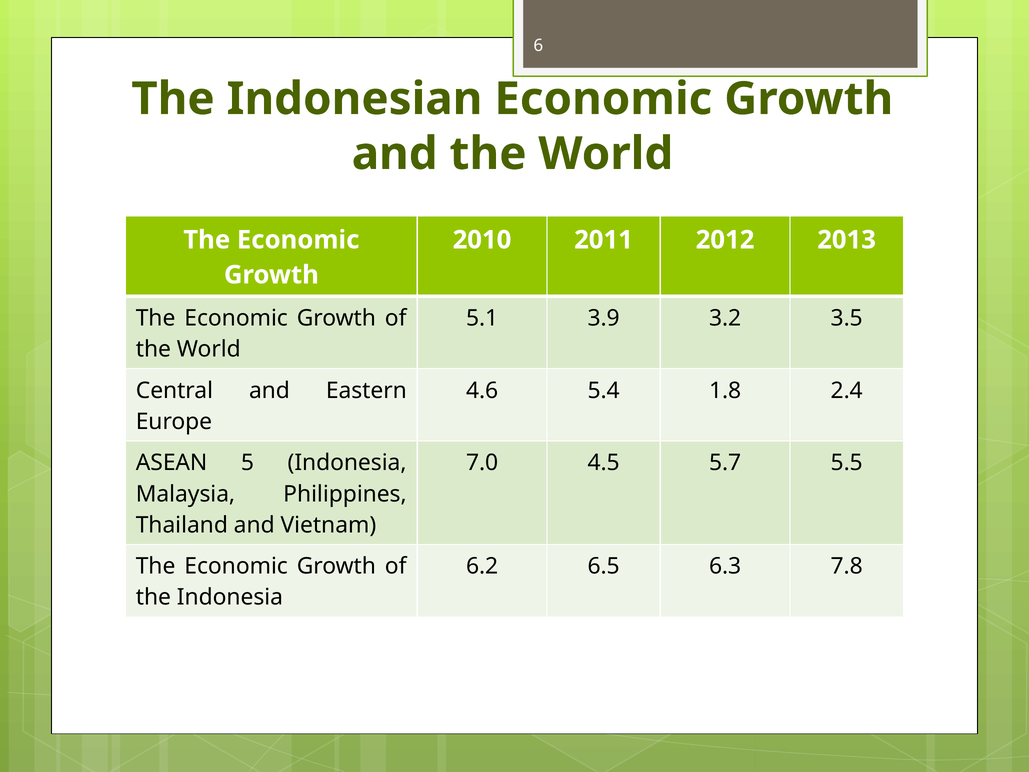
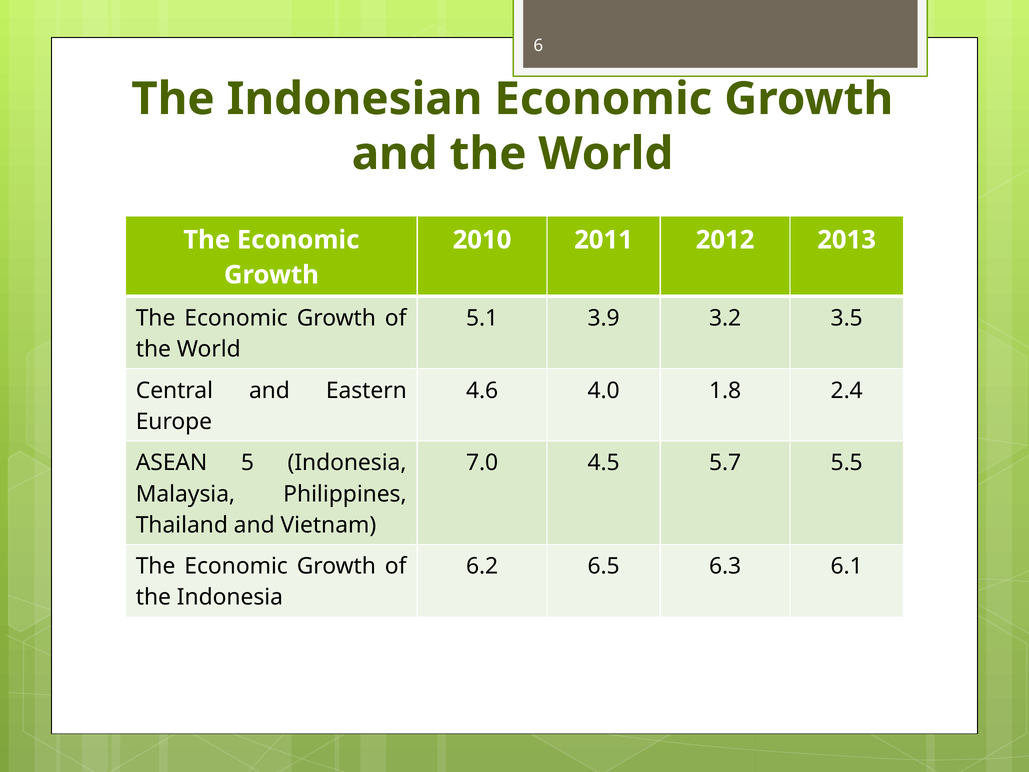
5.4: 5.4 -> 4.0
7.8: 7.8 -> 6.1
